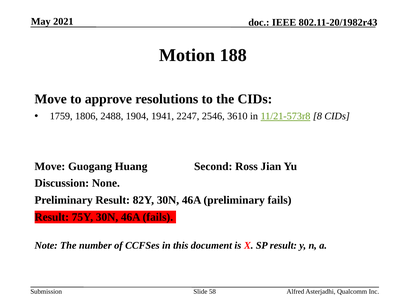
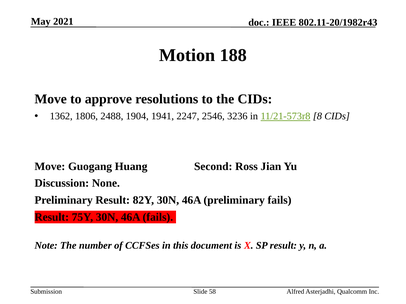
1759: 1759 -> 1362
3610: 3610 -> 3236
